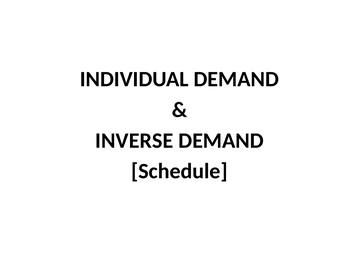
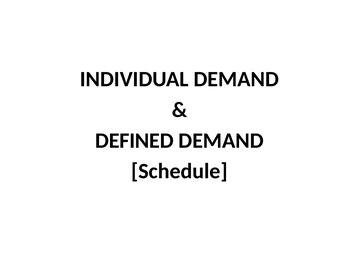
INVERSE: INVERSE -> DEFINED
